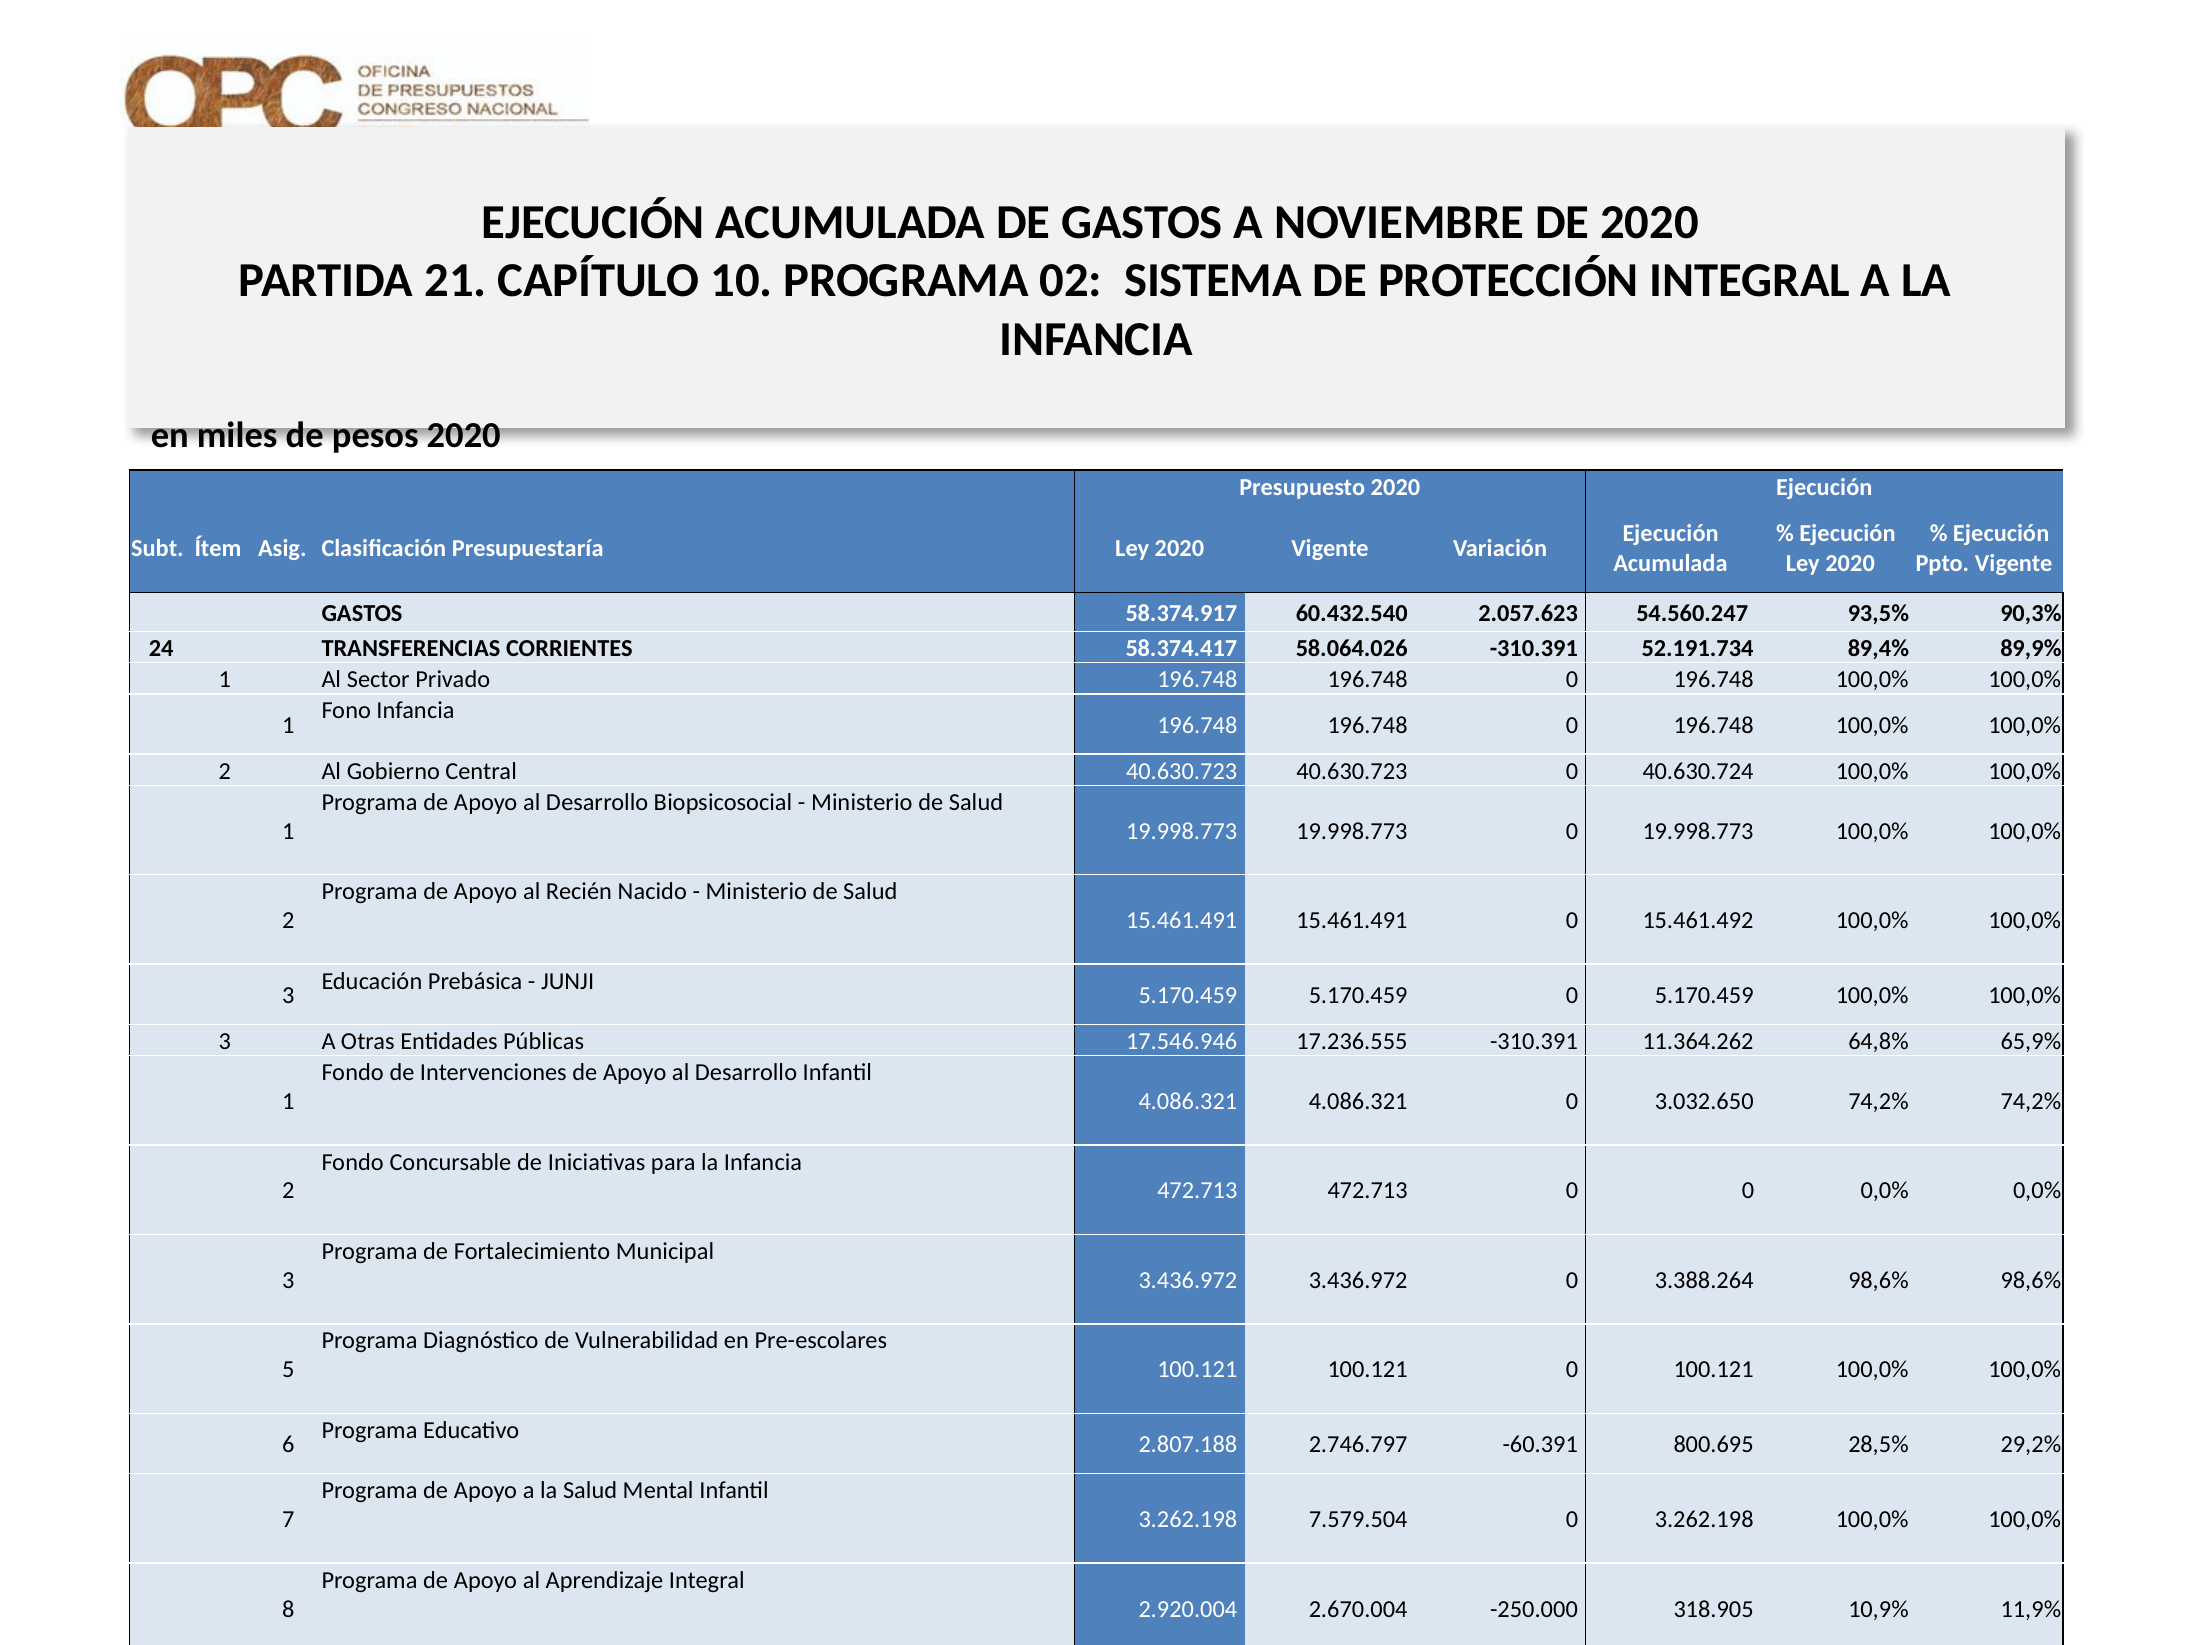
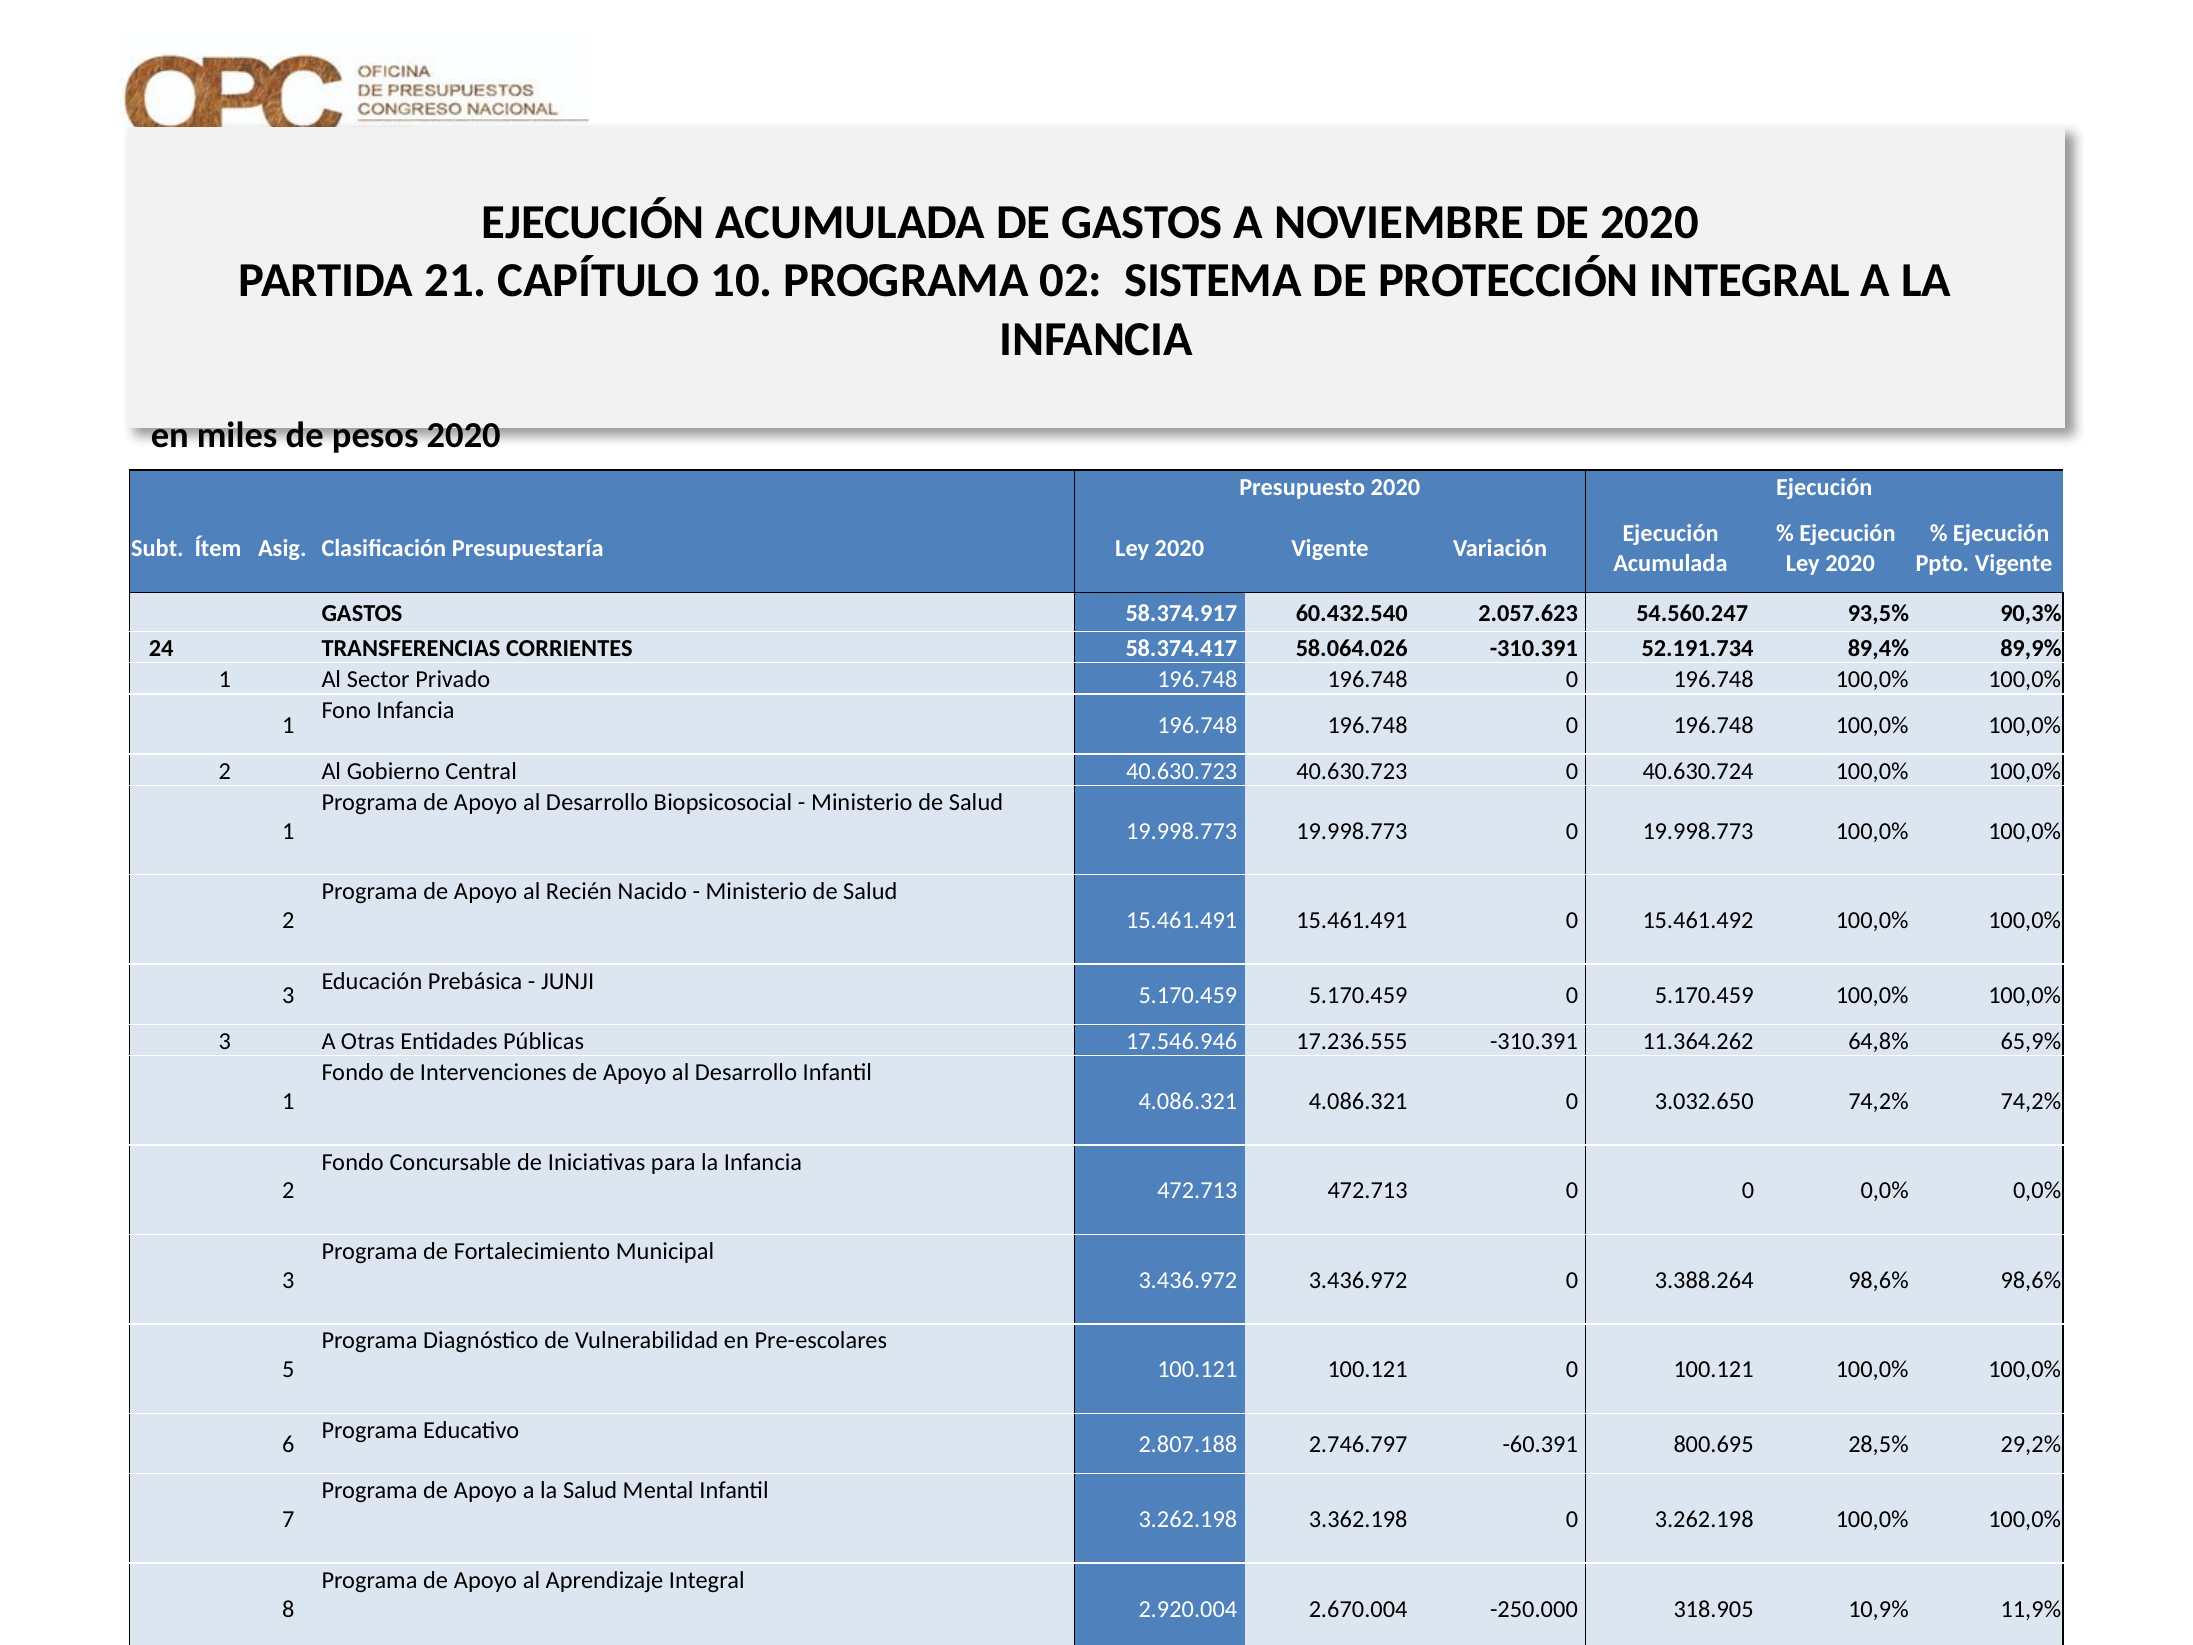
7.579.504: 7.579.504 -> 3.362.198
